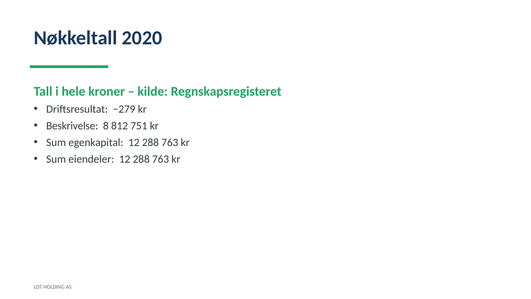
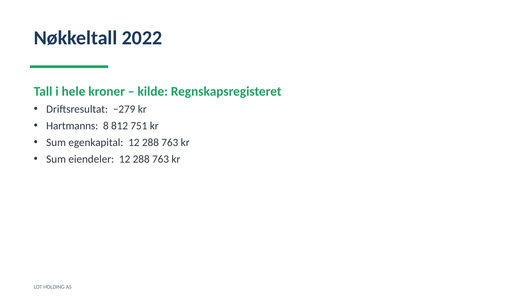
2020: 2020 -> 2022
Beskrivelse: Beskrivelse -> Hartmanns
